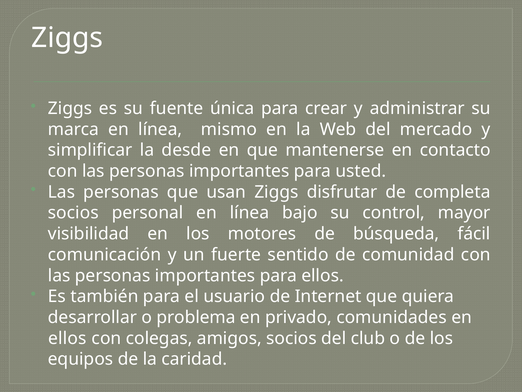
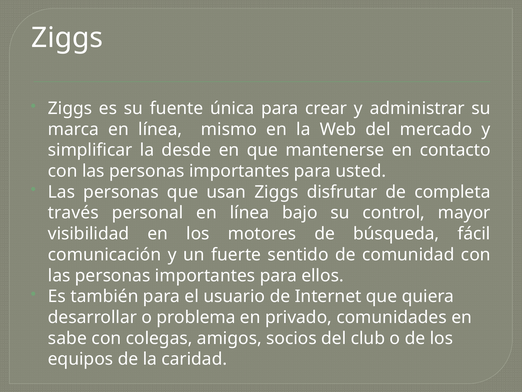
socios at (73, 213): socios -> través
ellos at (67, 338): ellos -> sabe
